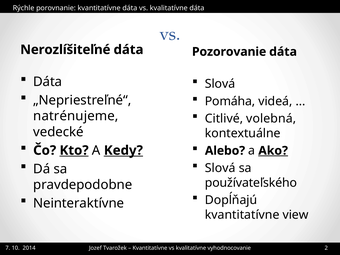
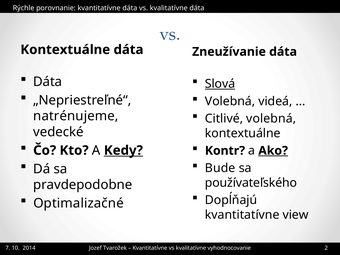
Nerozlíšiteľné at (65, 50): Nerozlíšiteľné -> Kontextuálne
Pozorovanie: Pozorovanie -> Zneužívanie
Slová at (220, 84) underline: none -> present
Pomáha at (230, 101): Pomáha -> Volebná
Kto underline: present -> none
Alebo: Alebo -> Kontr
Slová at (220, 168): Slová -> Bude
Neinteraktívne: Neinteraktívne -> Optimalizačné
